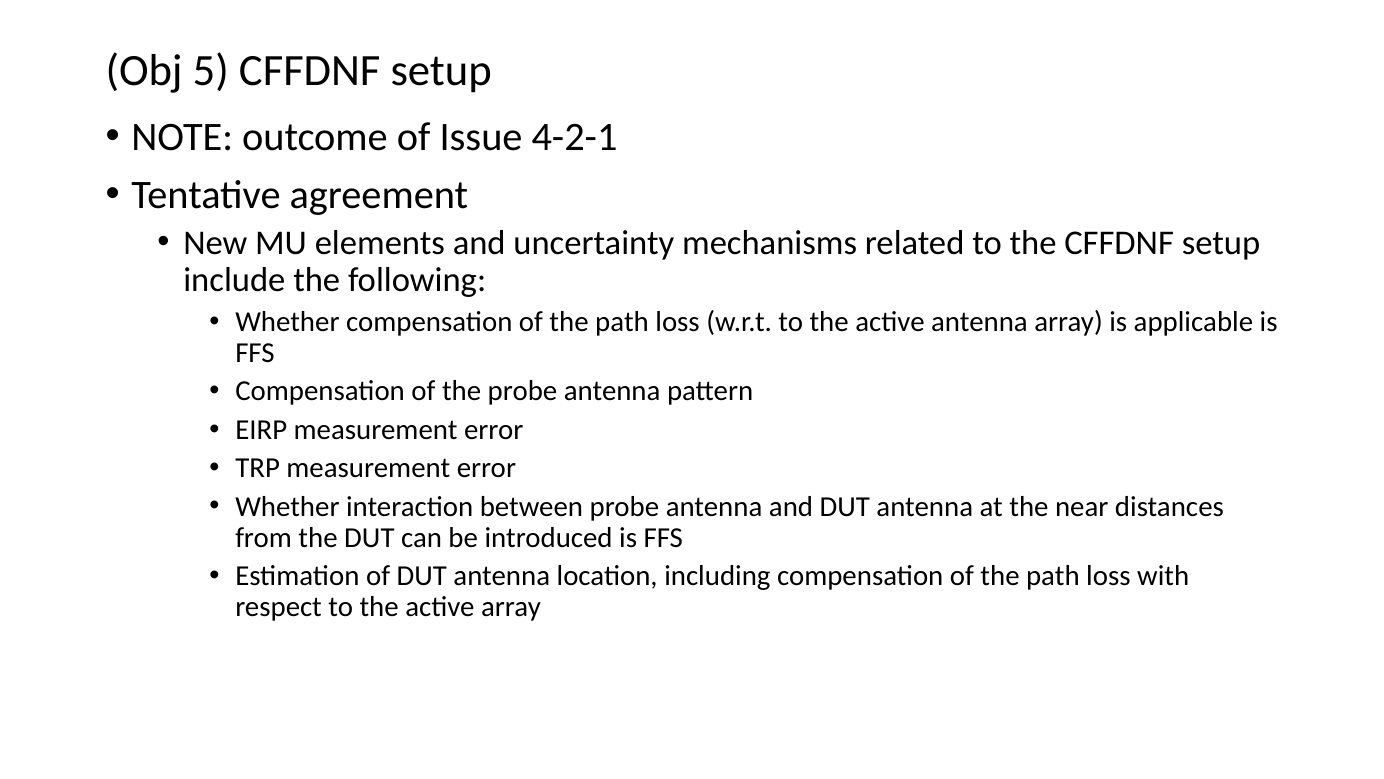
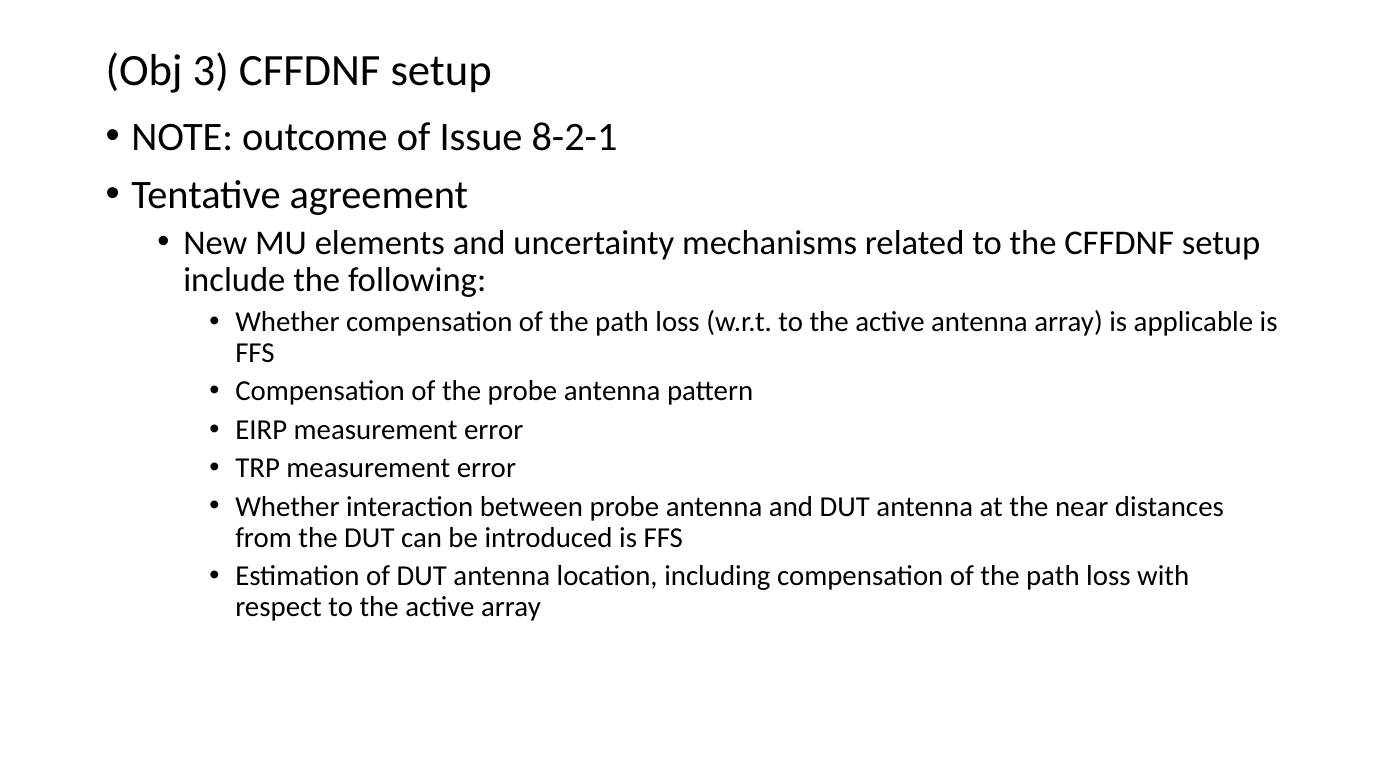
5: 5 -> 3
4-2-1: 4-2-1 -> 8-2-1
